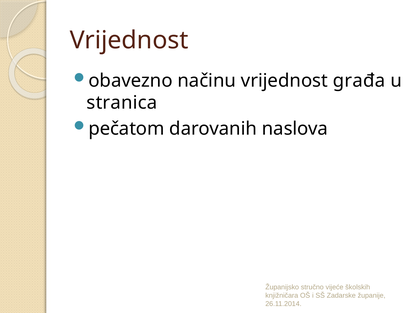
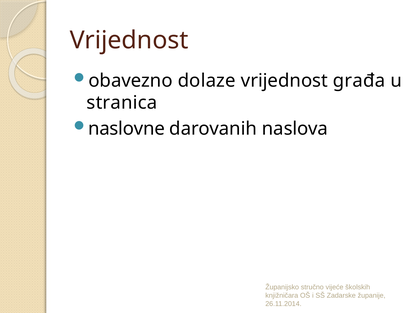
načinu: načinu -> dolaze
pečatom: pečatom -> naslovne
